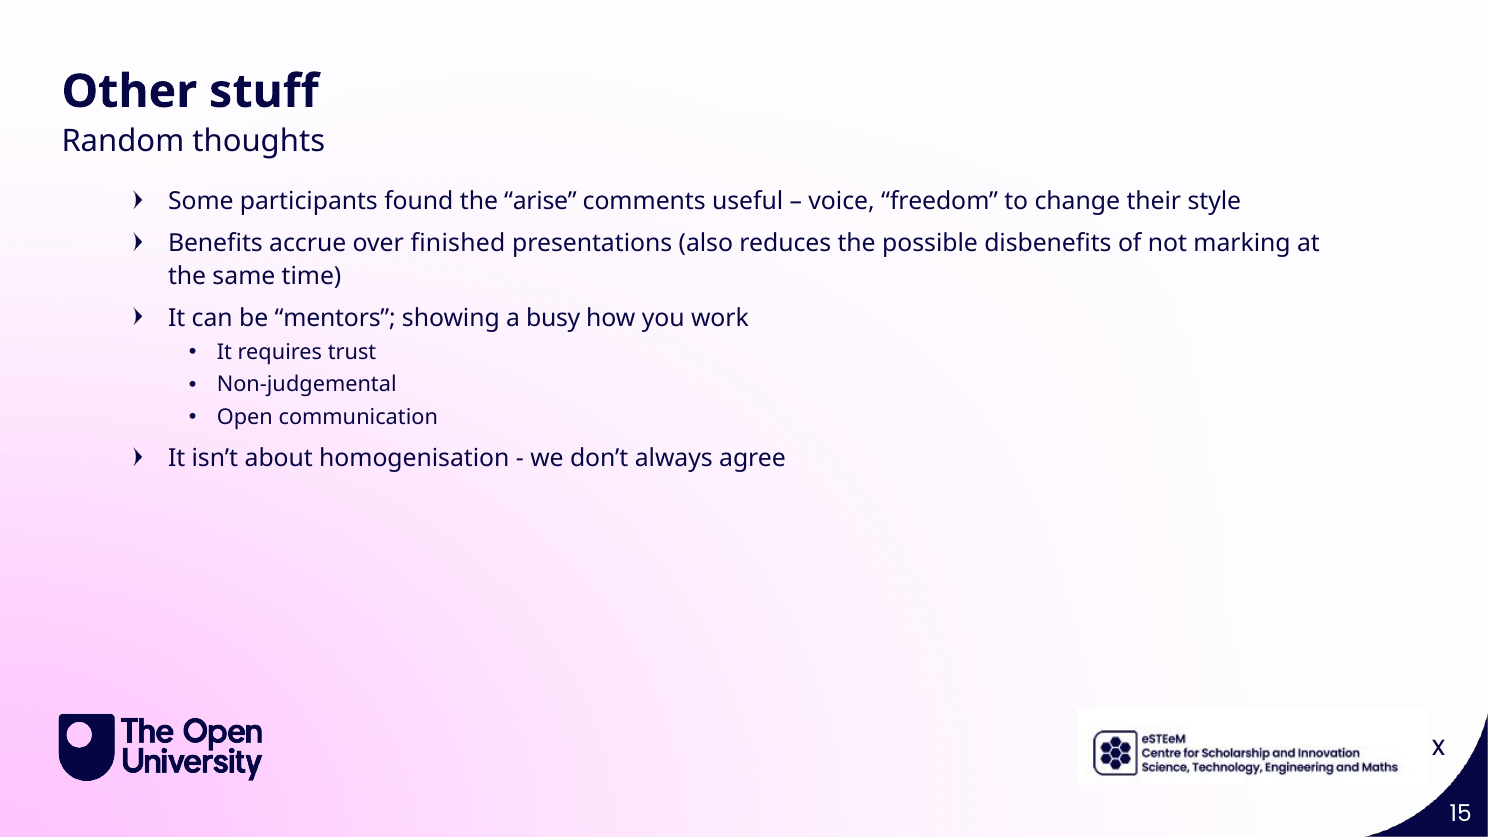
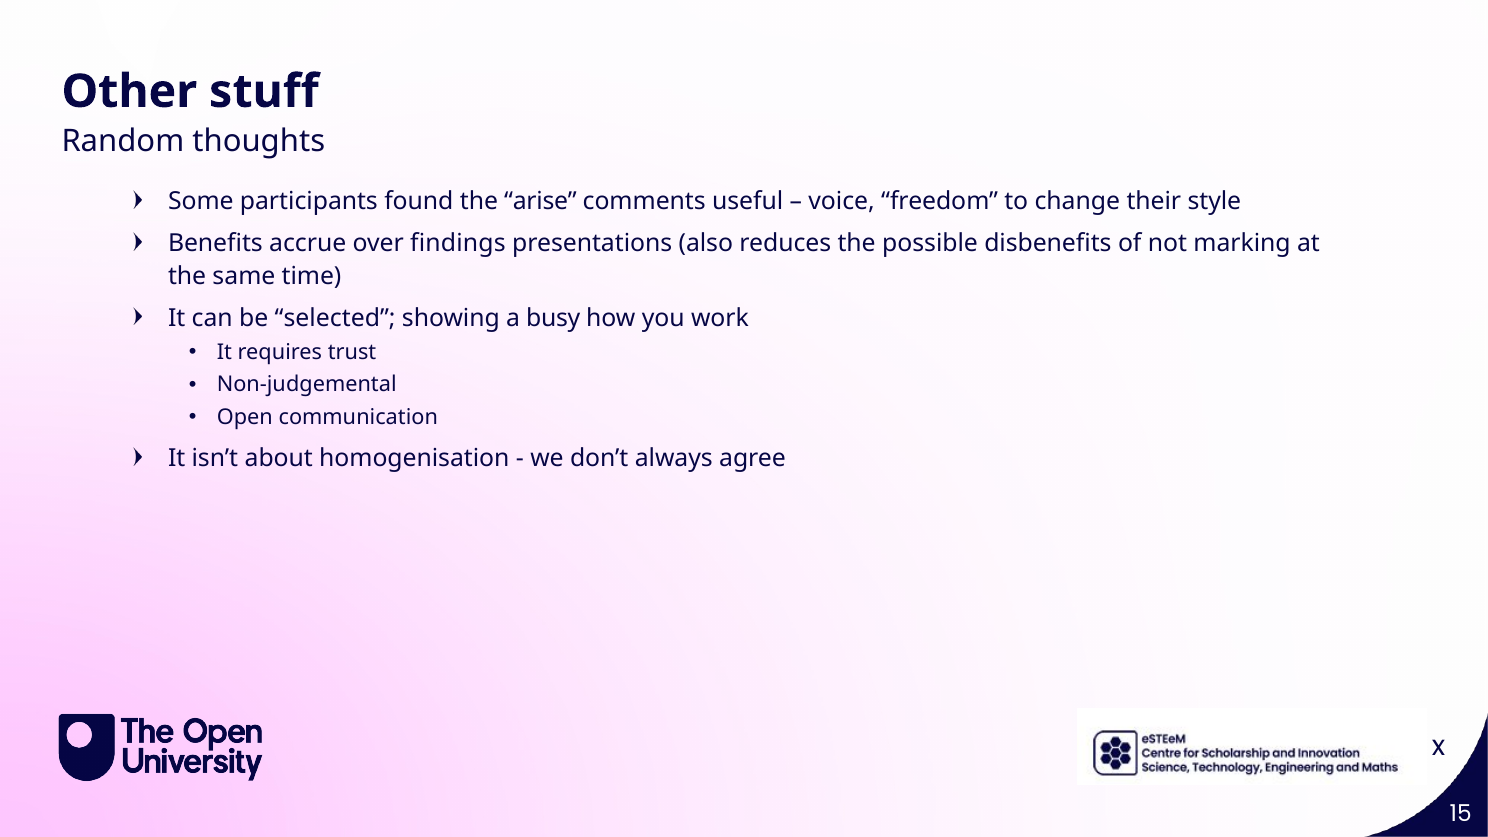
finished: finished -> findings
mentors: mentors -> selected
